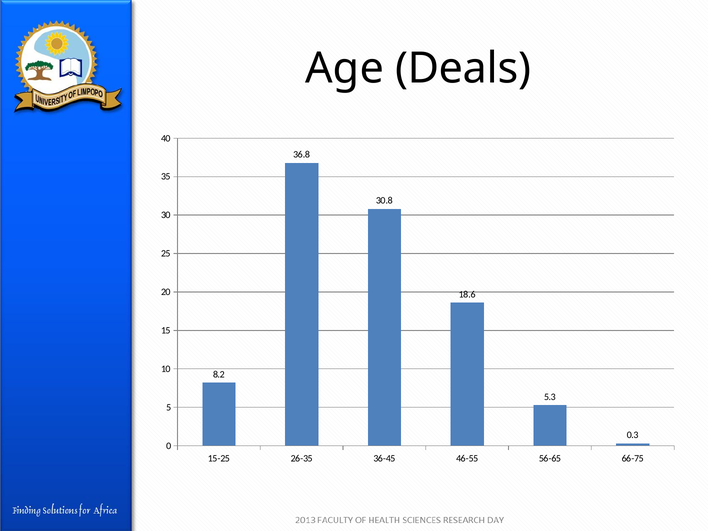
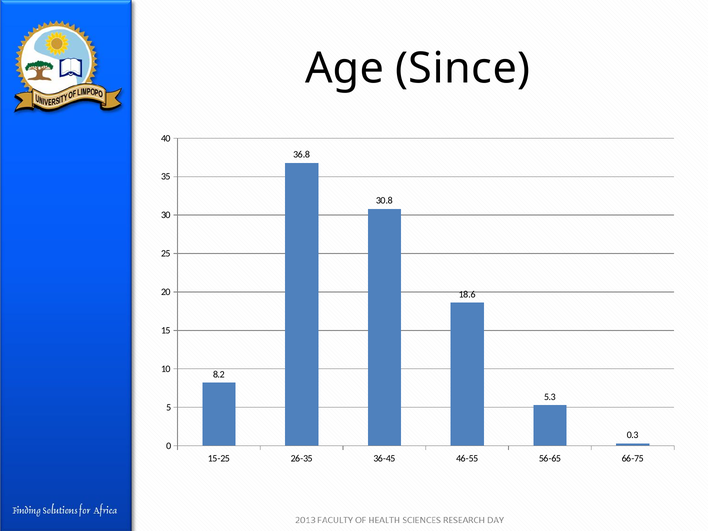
Deals: Deals -> Since
